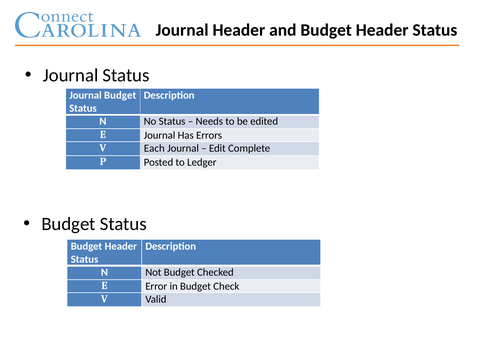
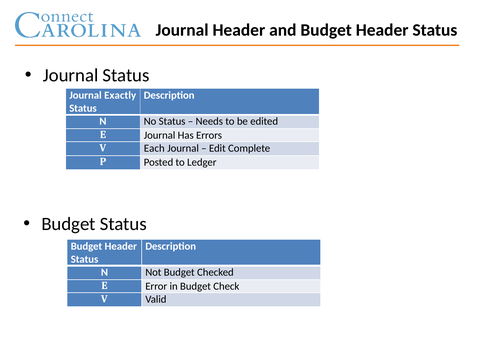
Journal Budget: Budget -> Exactly
